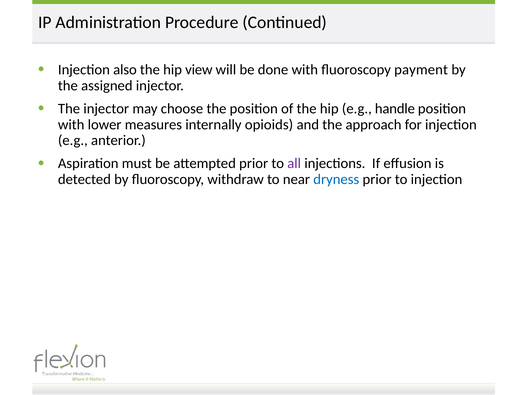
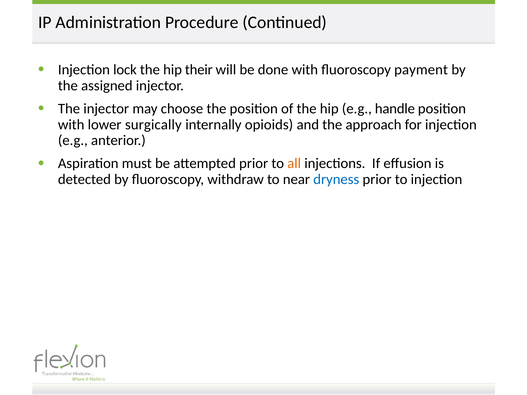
also: also -> lock
view: view -> their
measures: measures -> surgically
all colour: purple -> orange
